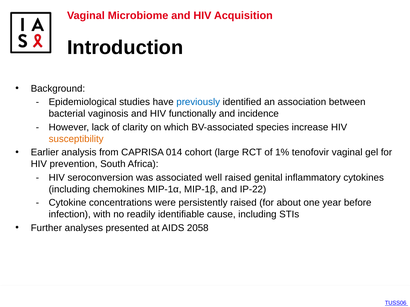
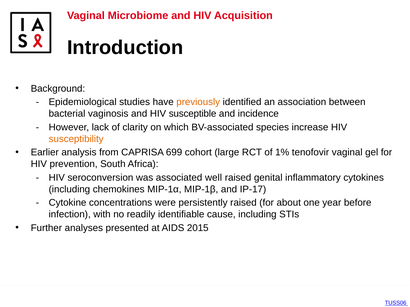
previously colour: blue -> orange
functionally: functionally -> susceptible
014: 014 -> 699
IP-22: IP-22 -> IP-17
2058: 2058 -> 2015
